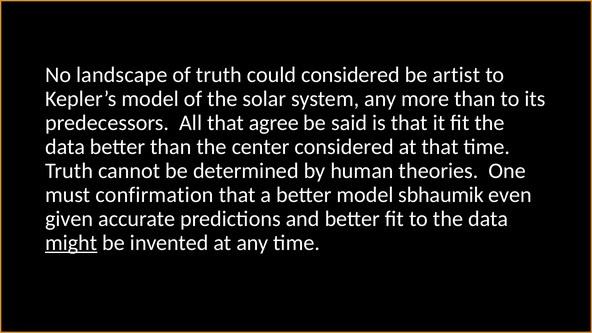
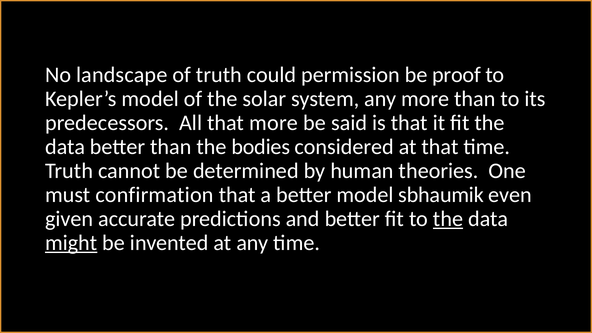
could considered: considered -> permission
artist: artist -> proof
that agree: agree -> more
center: center -> bodies
the at (448, 219) underline: none -> present
